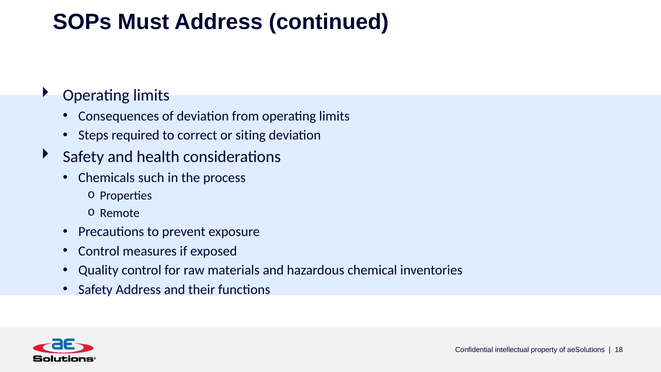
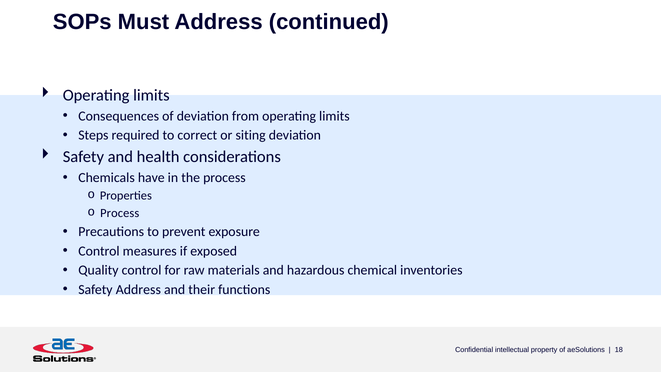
such: such -> have
Remote at (120, 213): Remote -> Process
